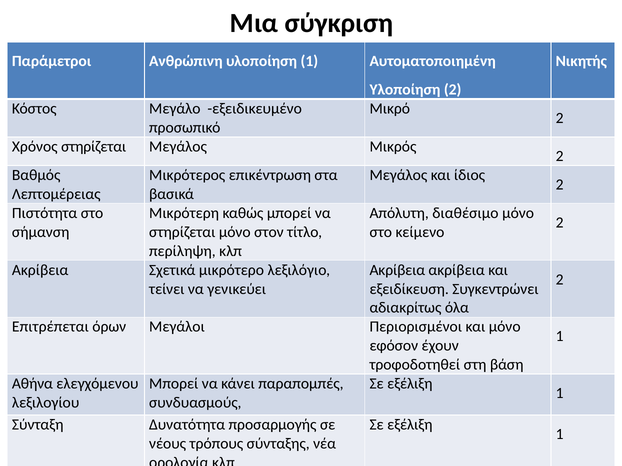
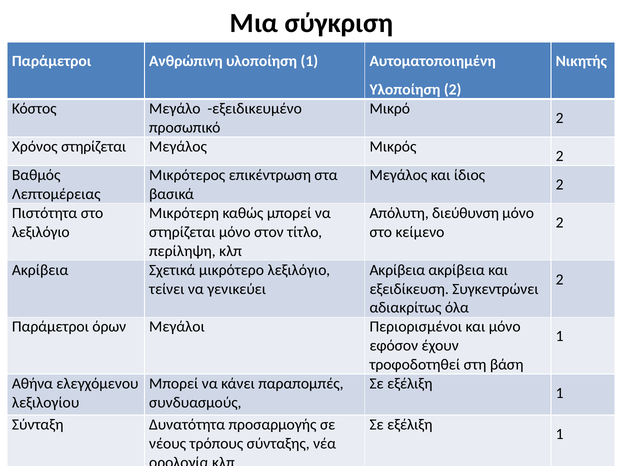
διαθέσιμο: διαθέσιμο -> διεύθυνση
σήμανση at (41, 232): σήμανση -> λεξιλόγιο
Επιτρέπεται at (50, 327): Επιτρέπεται -> Παράμετροι
